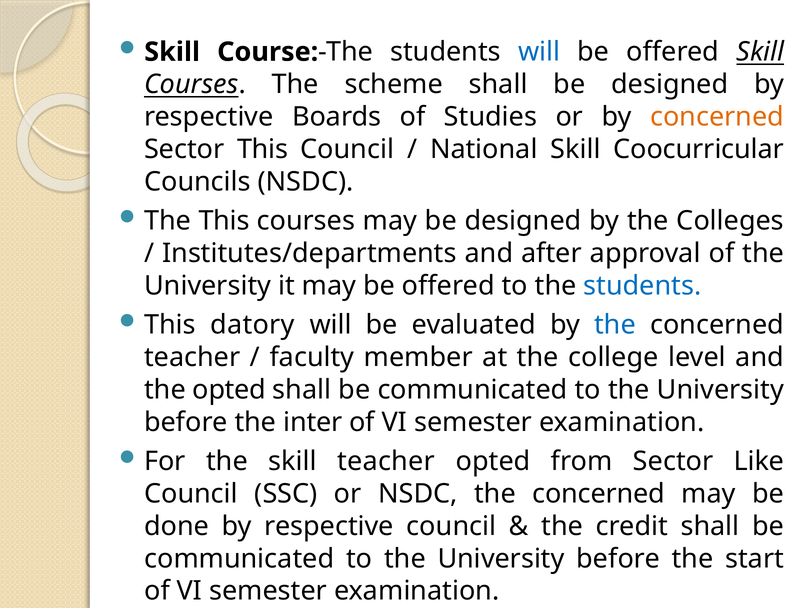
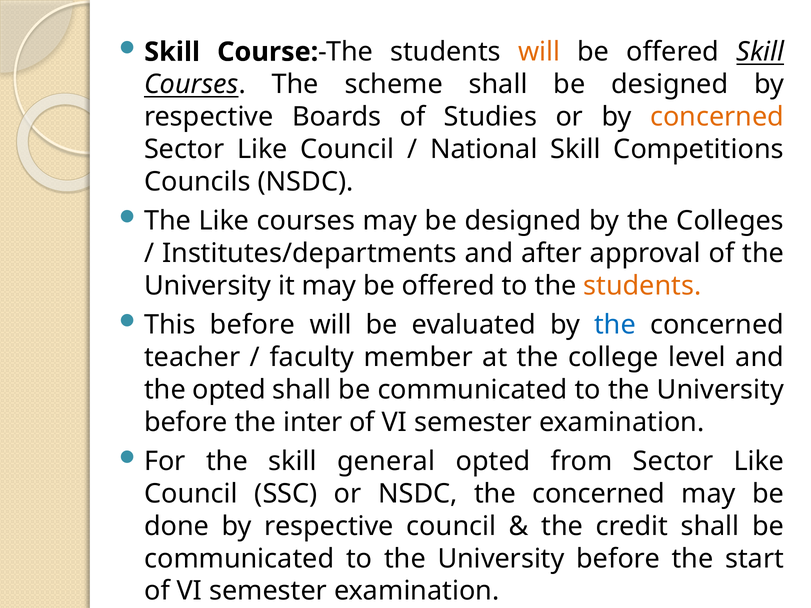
will at (539, 52) colour: blue -> orange
This at (263, 149): This -> Like
Coocurricular: Coocurricular -> Competitions
The This: This -> Like
students at (642, 286) colour: blue -> orange
This datory: datory -> before
skill teacher: teacher -> general
